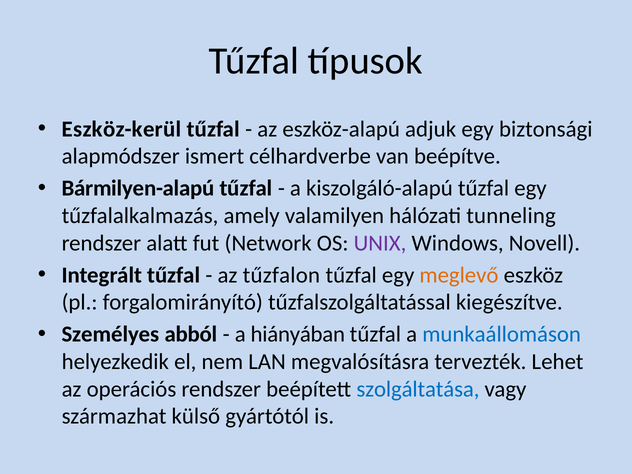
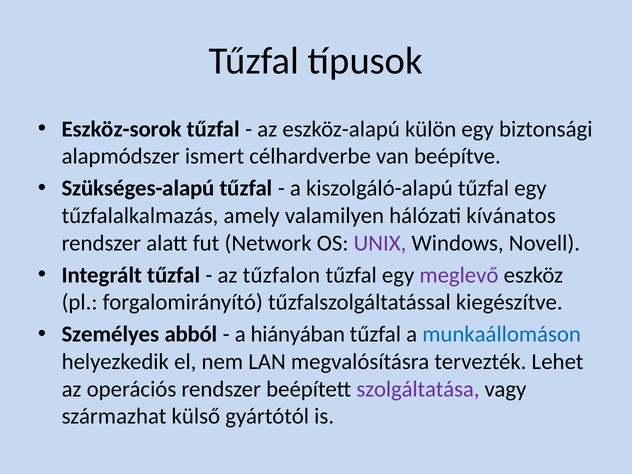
Eszköz-kerül: Eszköz-kerül -> Eszköz-sorok
adjuk: adjuk -> külön
Bármilyen-alapú: Bármilyen-alapú -> Szükséges-alapú
tunneling: tunneling -> kívánatos
meglevő colour: orange -> purple
szolgáltatása colour: blue -> purple
